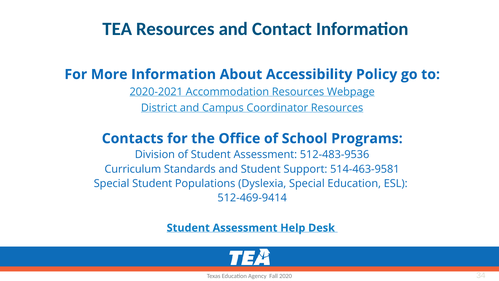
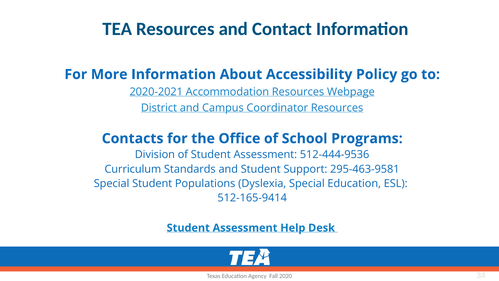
512-483-9536: 512-483-9536 -> 512-444-9536
514-463-9581: 514-463-9581 -> 295-463-9581
512-469-9414: 512-469-9414 -> 512-165-9414
